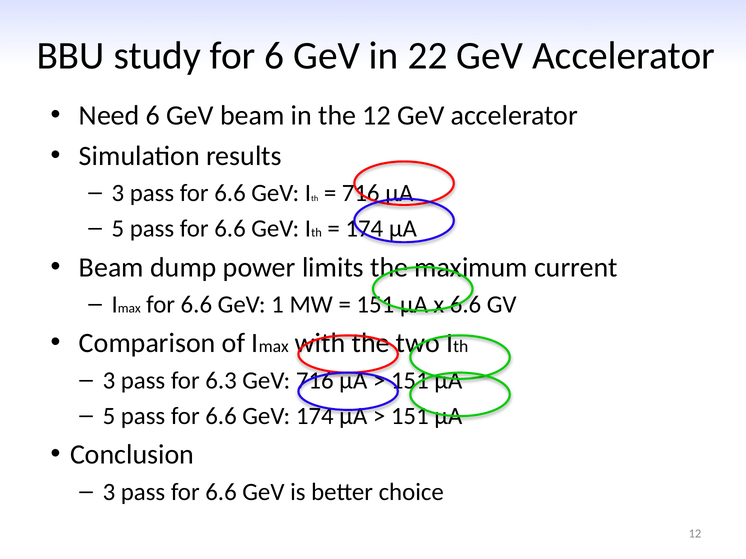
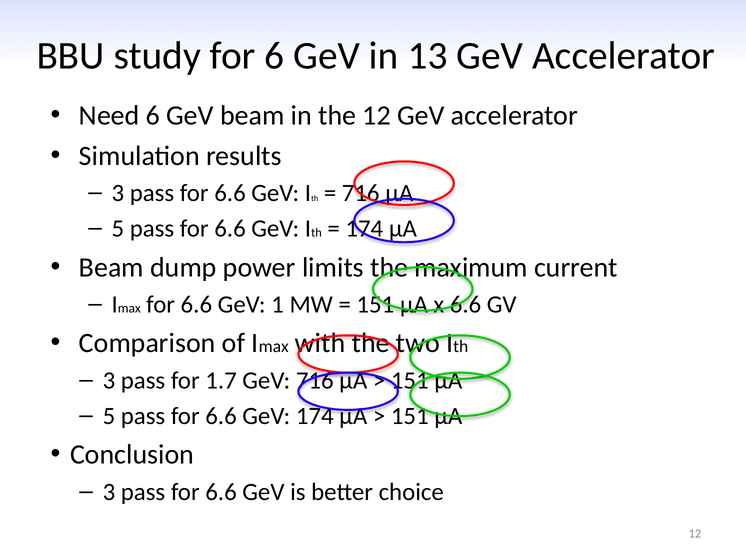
22: 22 -> 13
6.3: 6.3 -> 1.7
